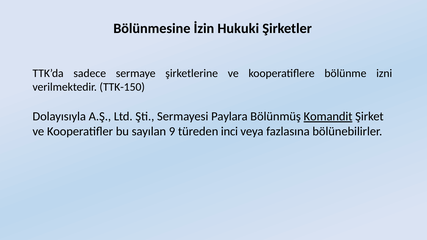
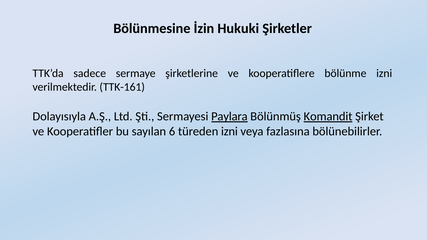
TTK-150: TTK-150 -> TTK-161
Paylara underline: none -> present
9: 9 -> 6
türeden inci: inci -> izni
